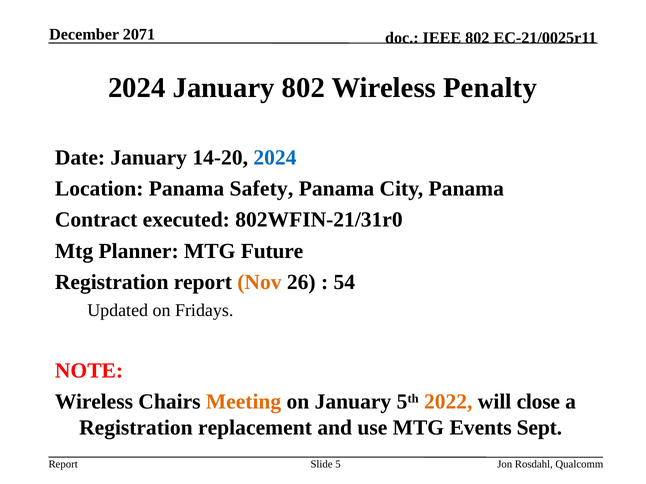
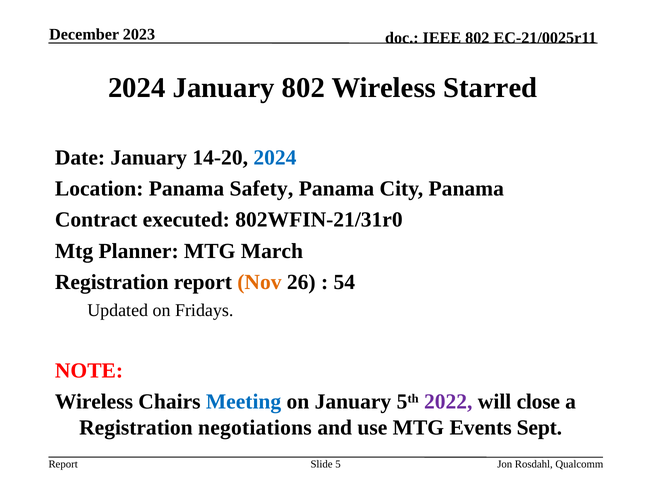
2071: 2071 -> 2023
Penalty: Penalty -> Starred
Future: Future -> March
Meeting colour: orange -> blue
2022 colour: orange -> purple
replacement: replacement -> negotiations
